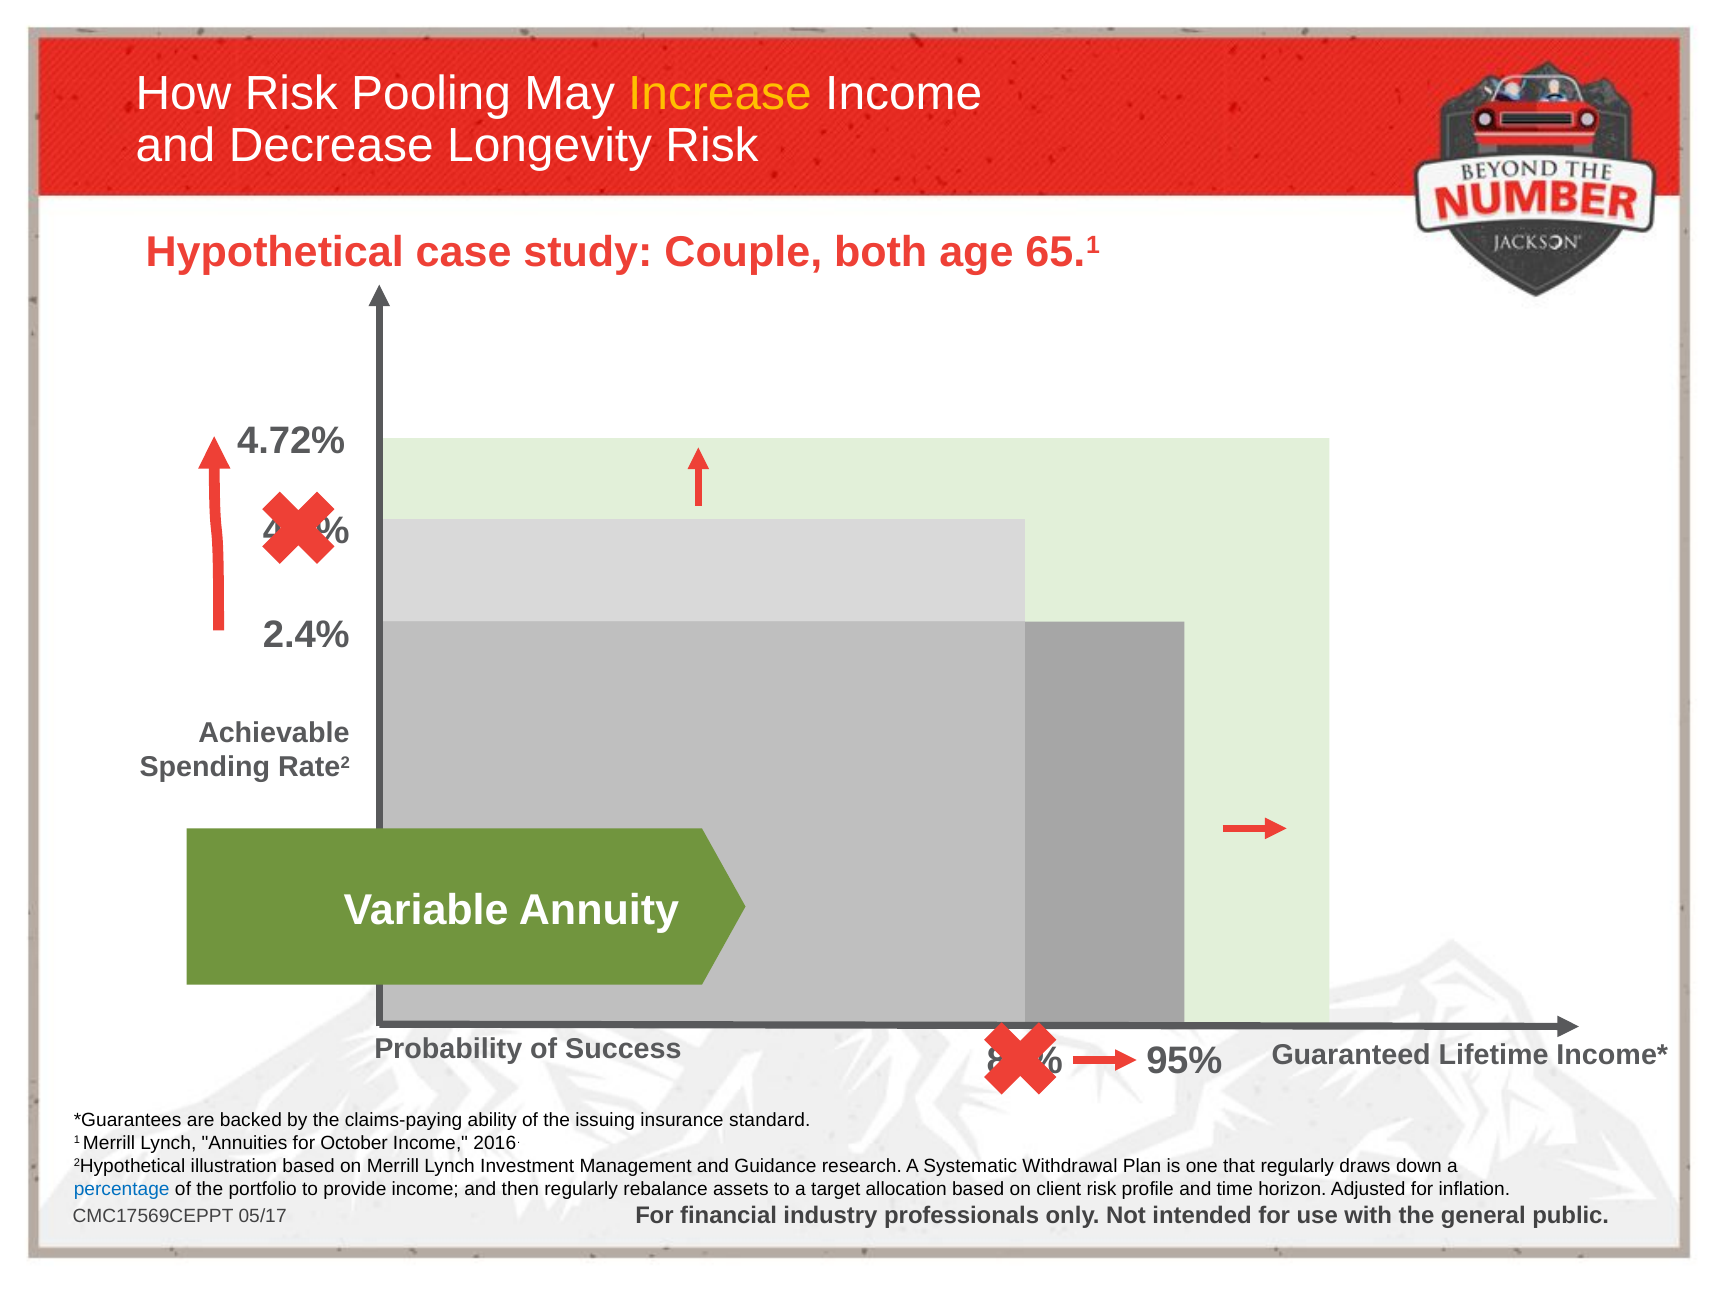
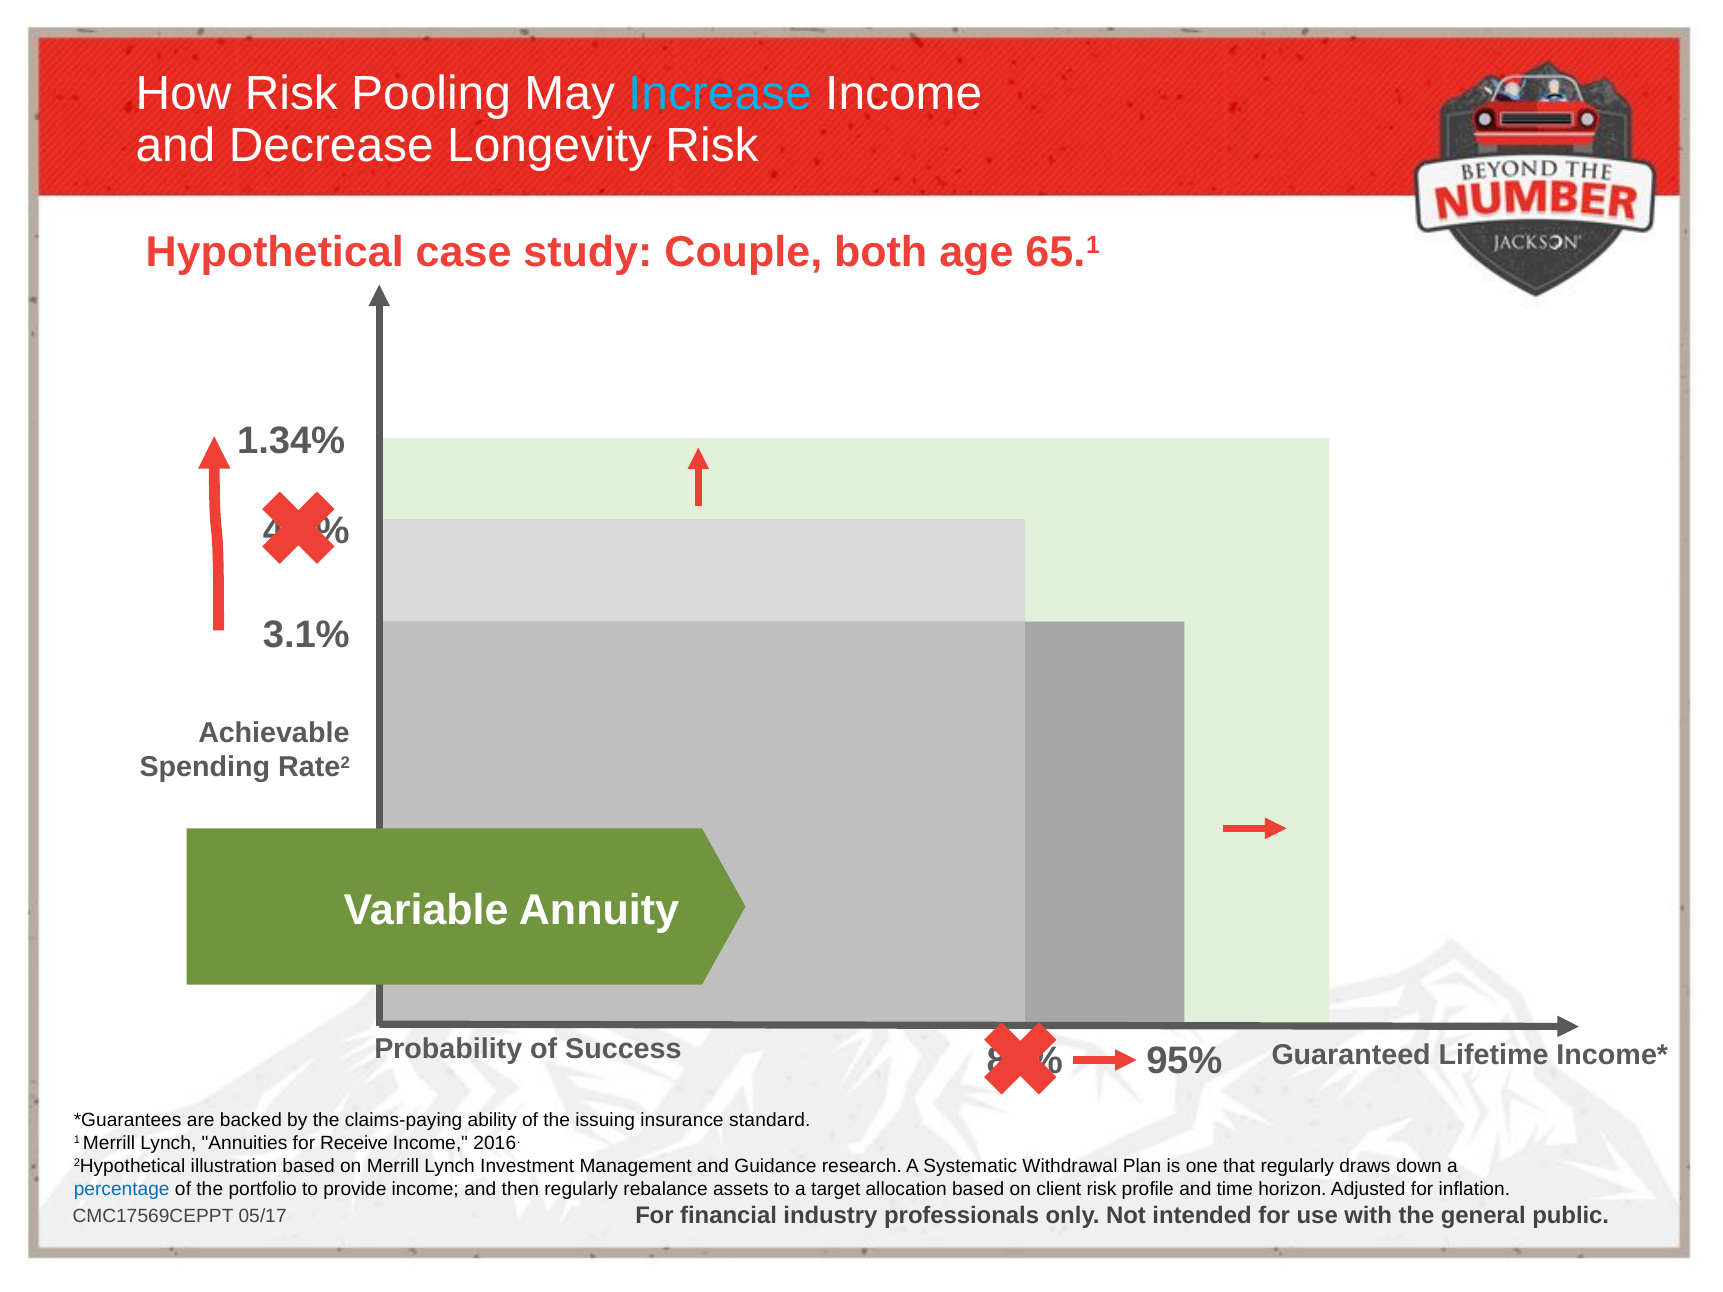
Increase colour: yellow -> light blue
4.72%: 4.72% -> 1.34%
2.4%: 2.4% -> 3.1%
October: October -> Receive
